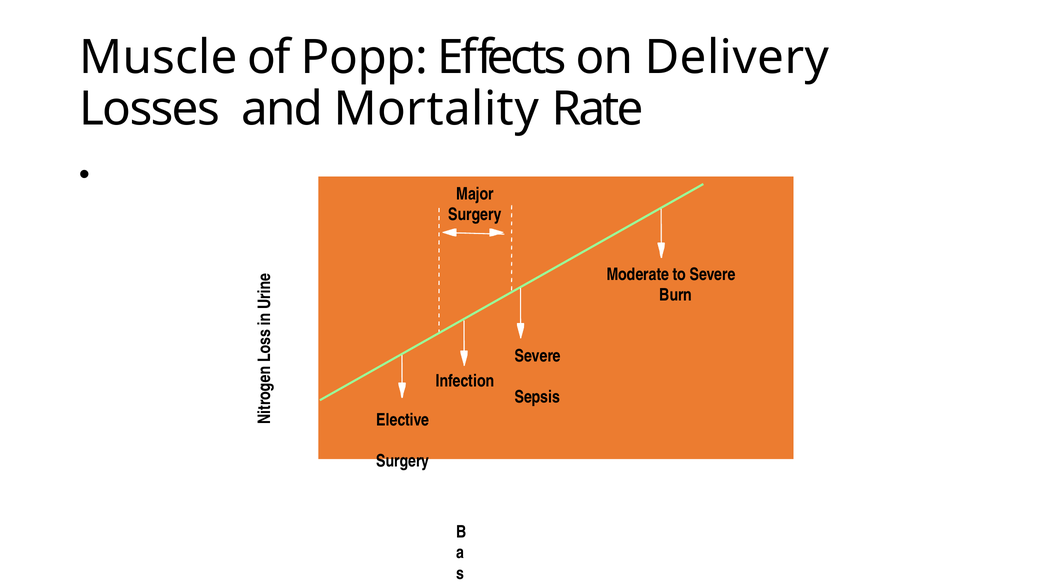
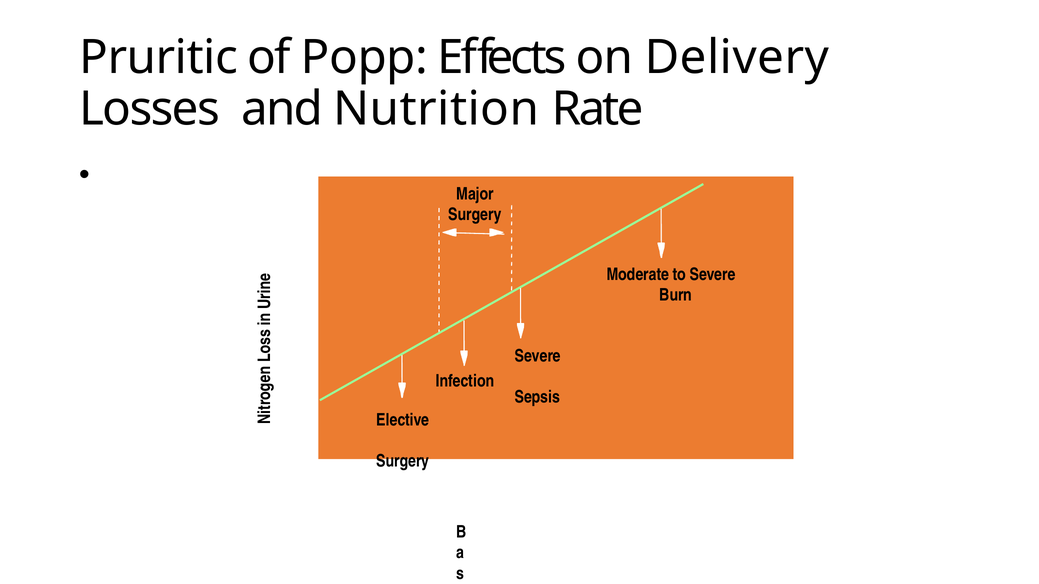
Muscle: Muscle -> Pruritic
Mortality: Mortality -> Nutrition
